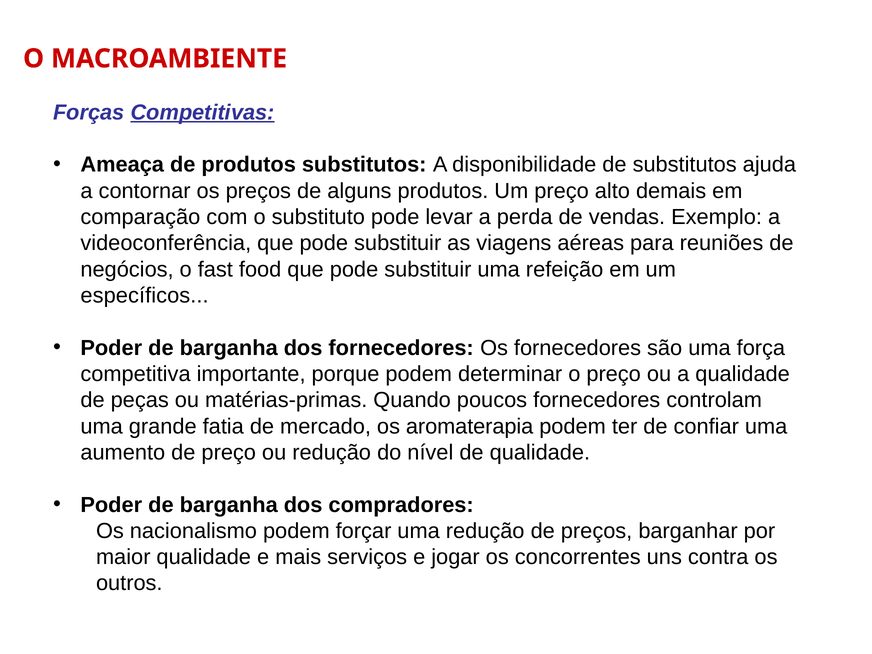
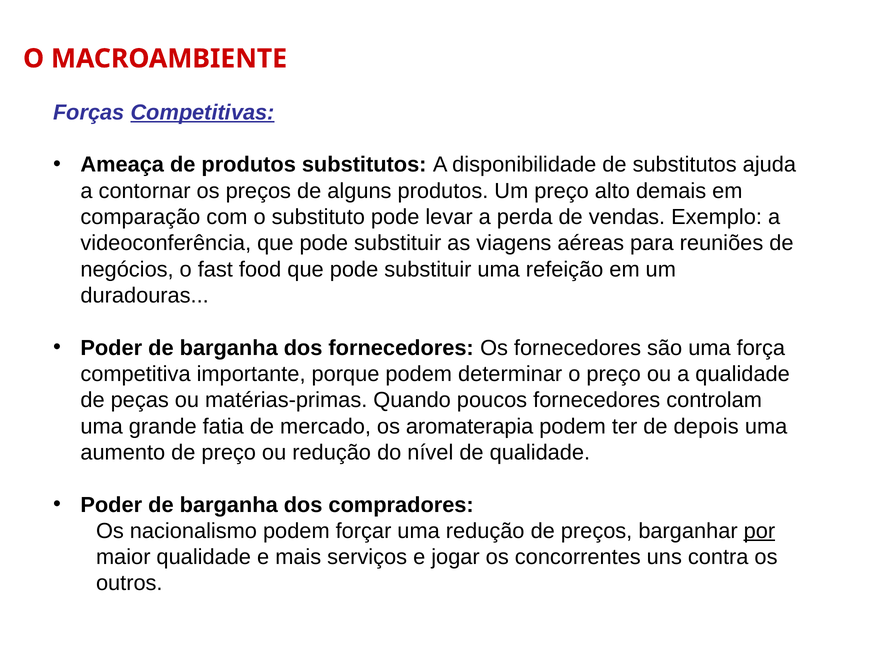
específicos: específicos -> duradouras
confiar: confiar -> depois
por underline: none -> present
